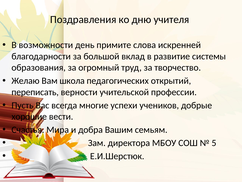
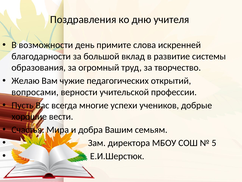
школа: школа -> чужие
переписать: переписать -> вопросами
